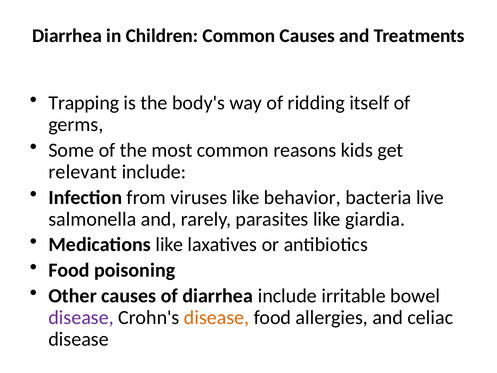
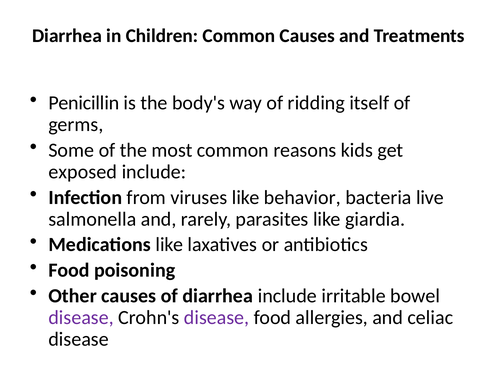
Trapping: Trapping -> Penicillin
relevant: relevant -> exposed
disease at (217, 317) colour: orange -> purple
